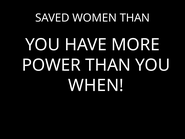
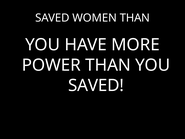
WHEN at (96, 85): WHEN -> SAVED
